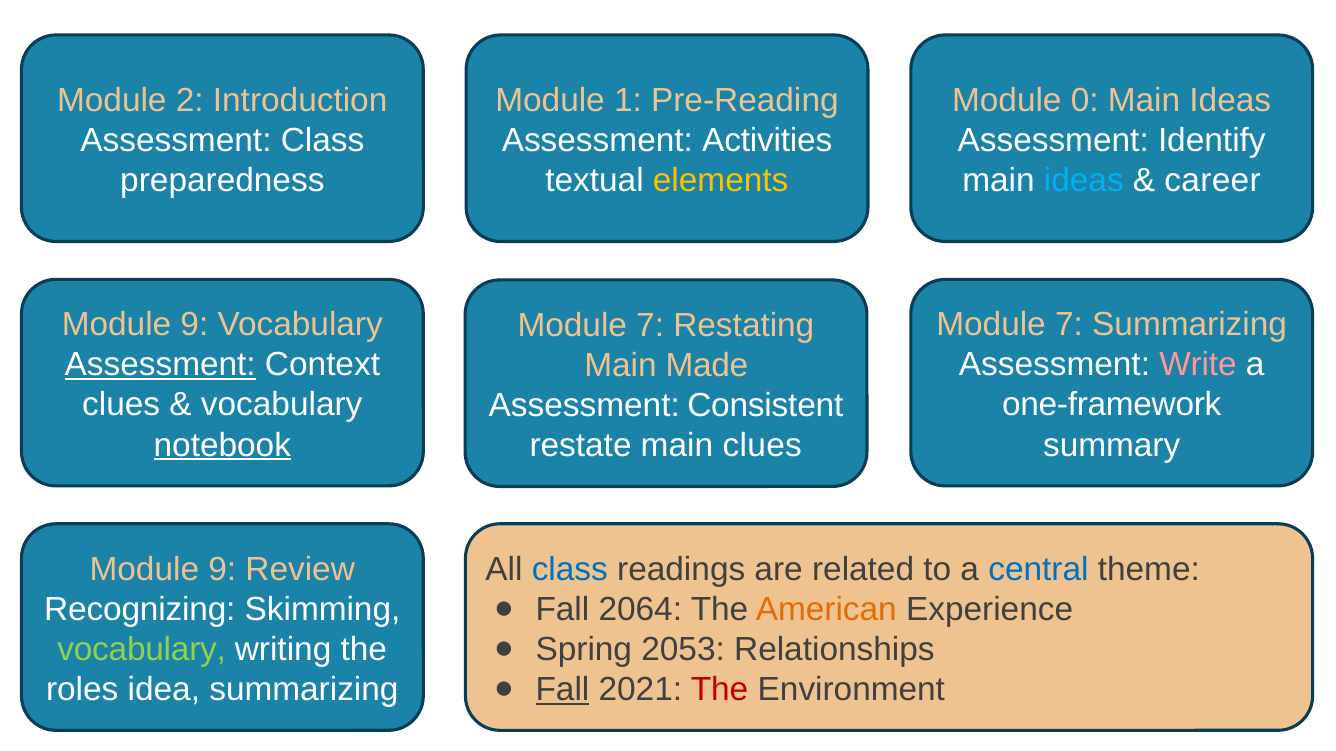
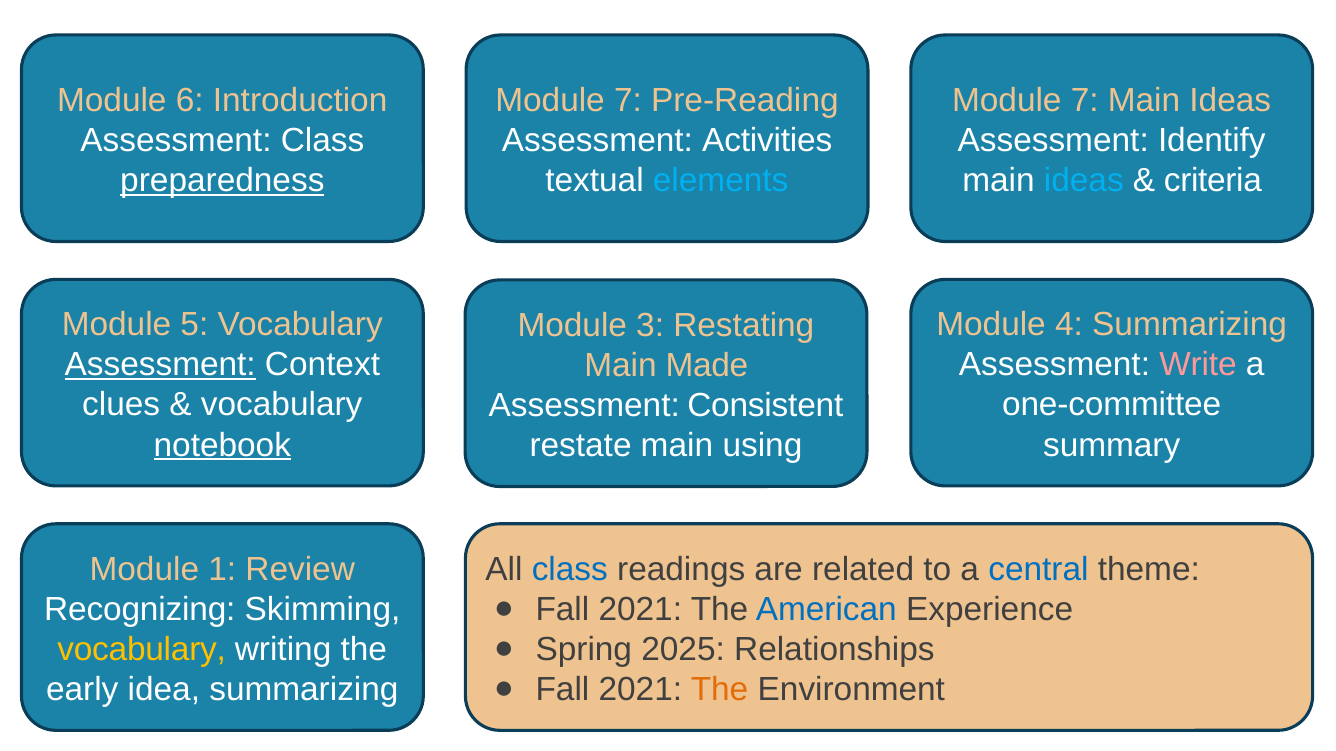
2: 2 -> 6
1 at (628, 101): 1 -> 7
0 at (1085, 101): 0 -> 7
preparedness underline: none -> present
elements colour: yellow -> light blue
career: career -> criteria
9 at (194, 325): 9 -> 5
7 at (1069, 325): 7 -> 4
7 at (650, 326): 7 -> 3
one-framework: one-framework -> one-committee
main clues: clues -> using
9 at (222, 570): 9 -> 1
2064 at (640, 610): 2064 -> 2021
American colour: orange -> blue
2053: 2053 -> 2025
vocabulary at (142, 650) colour: light green -> yellow
Fall at (562, 690) underline: present -> none
The at (720, 690) colour: red -> orange
roles: roles -> early
